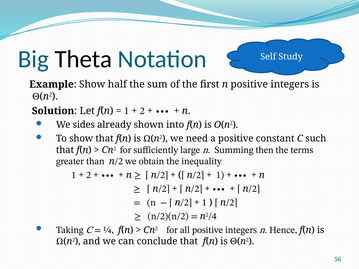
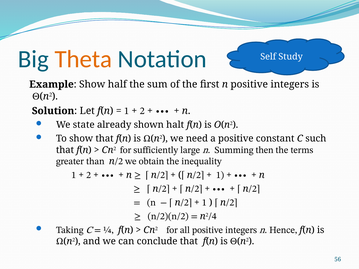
Theta colour: black -> orange
sides: sides -> state
into: into -> halt
